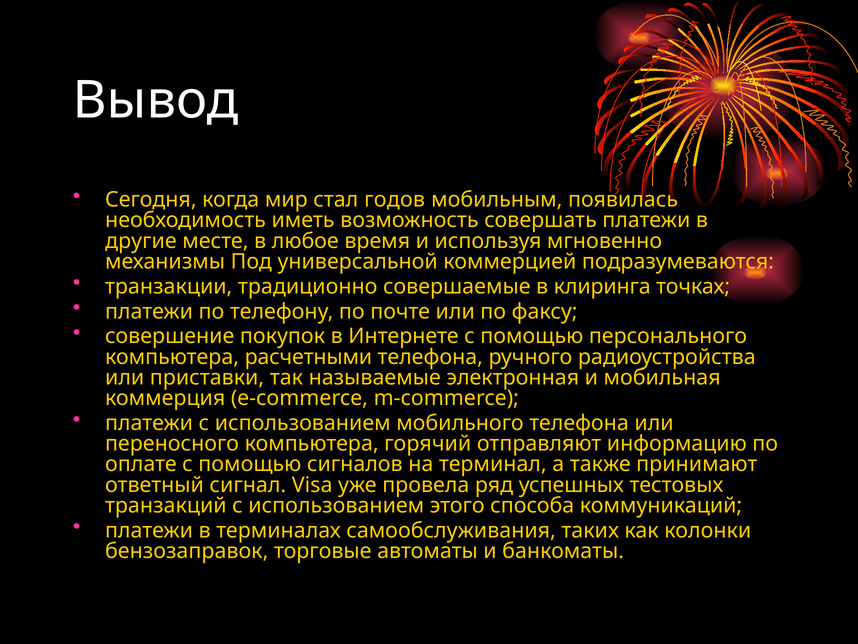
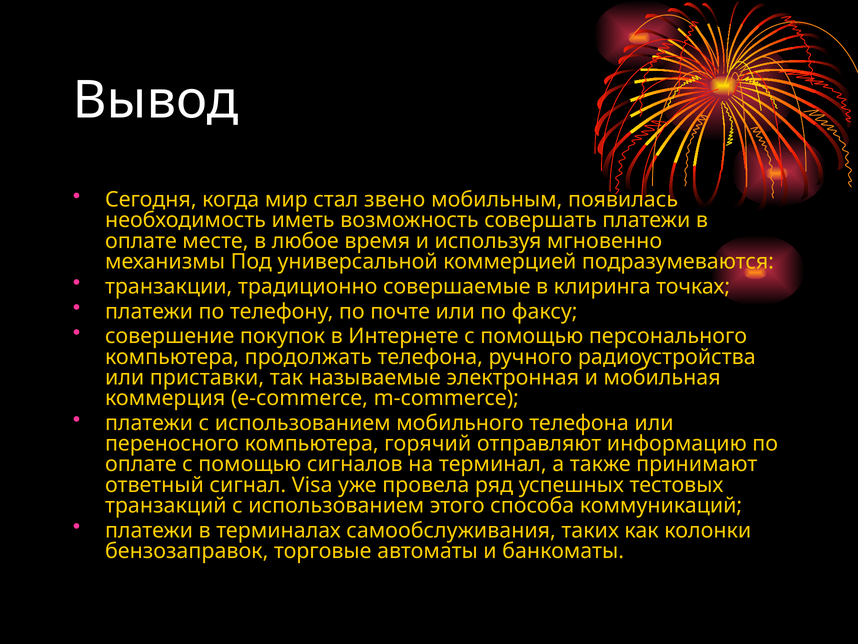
годов: годов -> звено
другие at (141, 241): другие -> оплате
расчетными: расчетными -> продолжать
